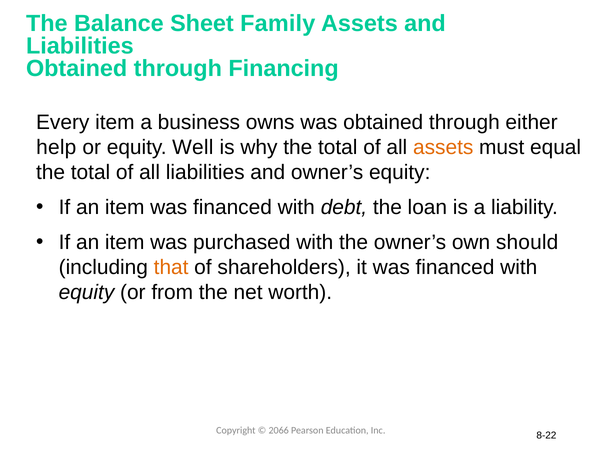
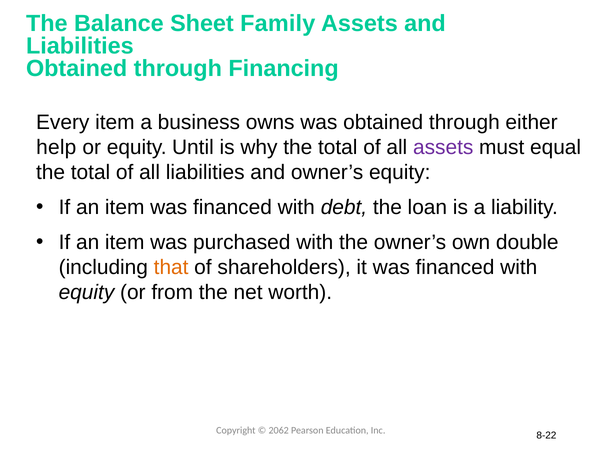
Well: Well -> Until
assets at (443, 147) colour: orange -> purple
should: should -> double
2066: 2066 -> 2062
